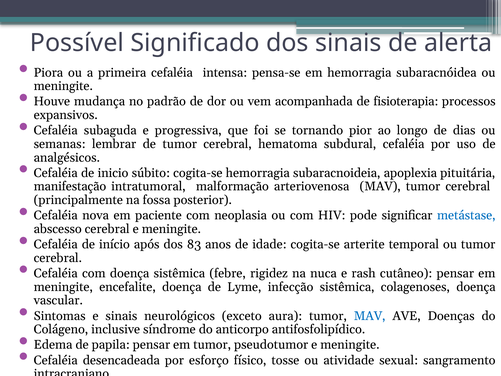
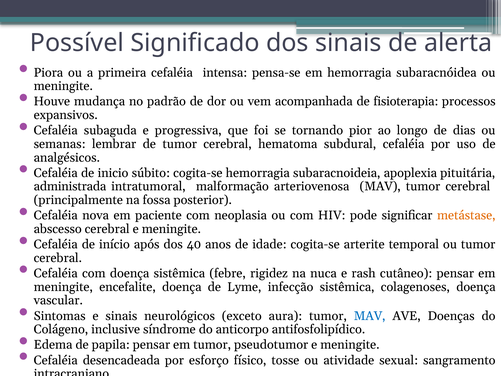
manifestação: manifestação -> administrada
metástase colour: blue -> orange
83: 83 -> 40
